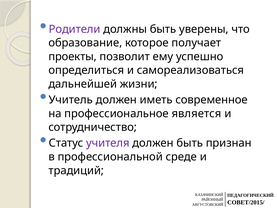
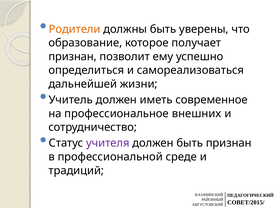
Родители colour: purple -> orange
проекты at (73, 57): проекты -> признан
является: является -> внешних
